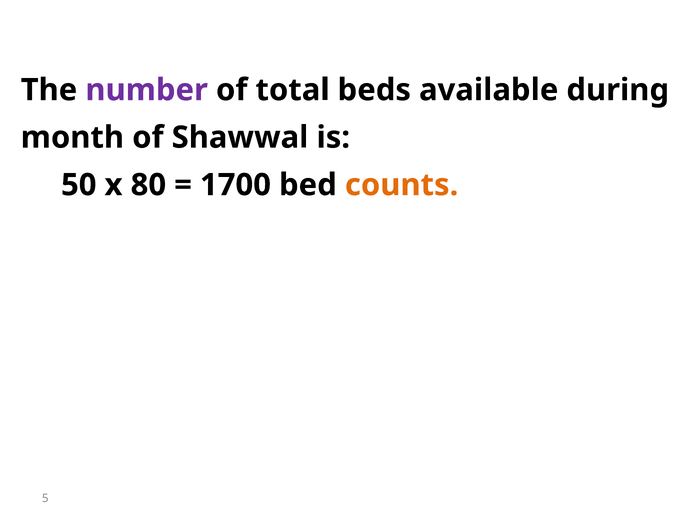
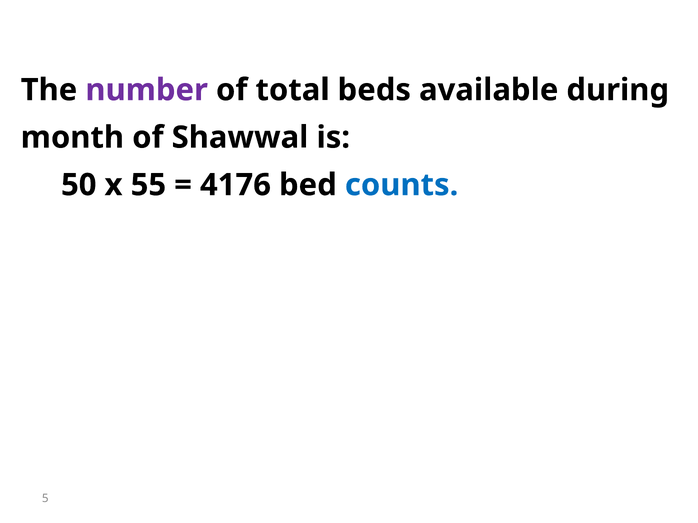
80: 80 -> 55
1700: 1700 -> 4176
counts colour: orange -> blue
